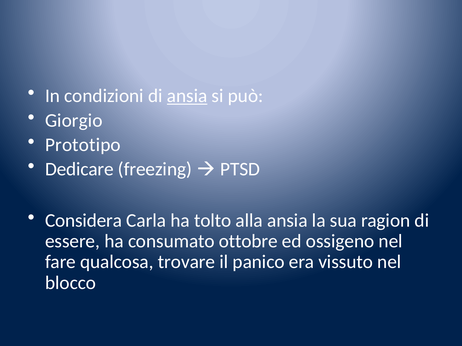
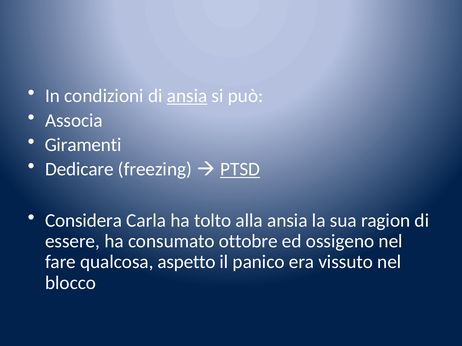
Giorgio: Giorgio -> Associa
Prototipo: Prototipo -> Giramenti
PTSD underline: none -> present
trovare: trovare -> aspetto
